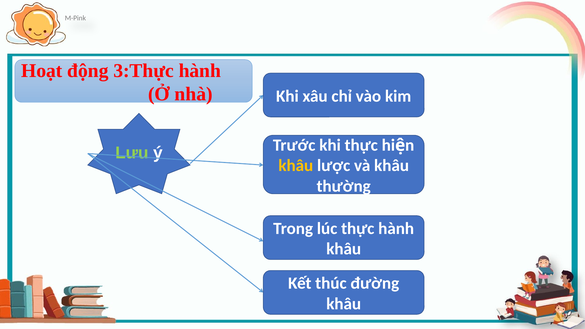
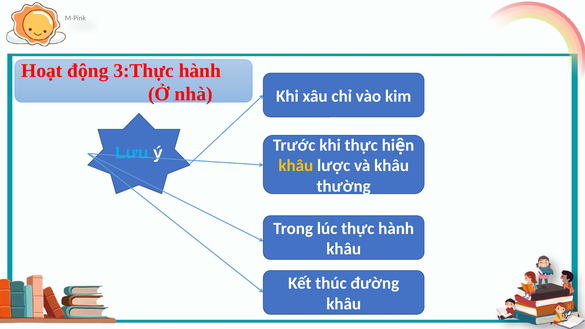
Lưu colour: light green -> light blue
